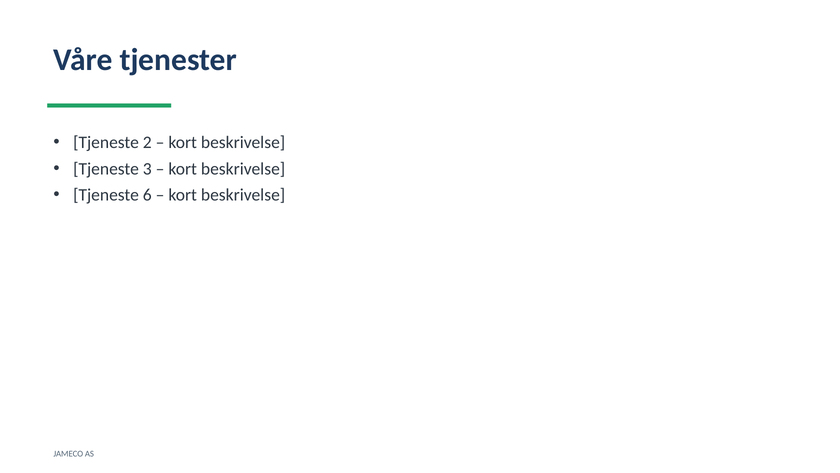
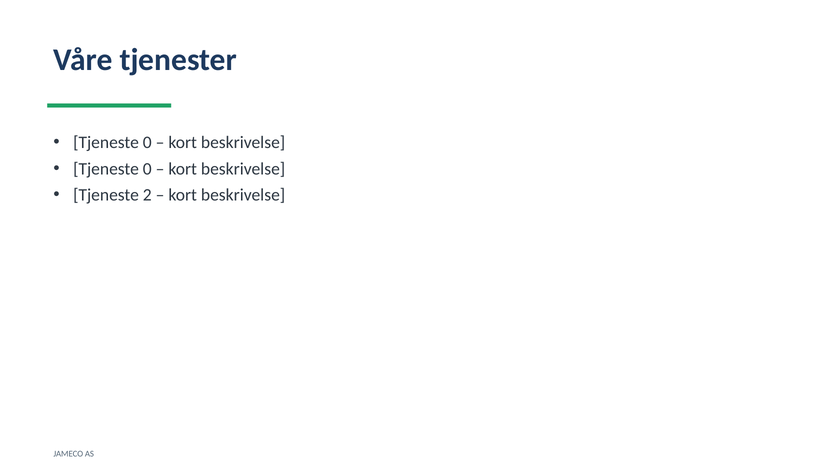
2 at (147, 142): 2 -> 0
3 at (147, 169): 3 -> 0
6: 6 -> 2
